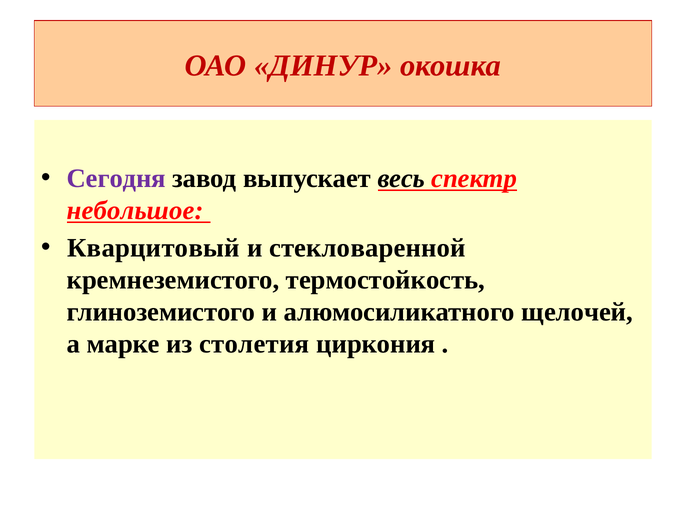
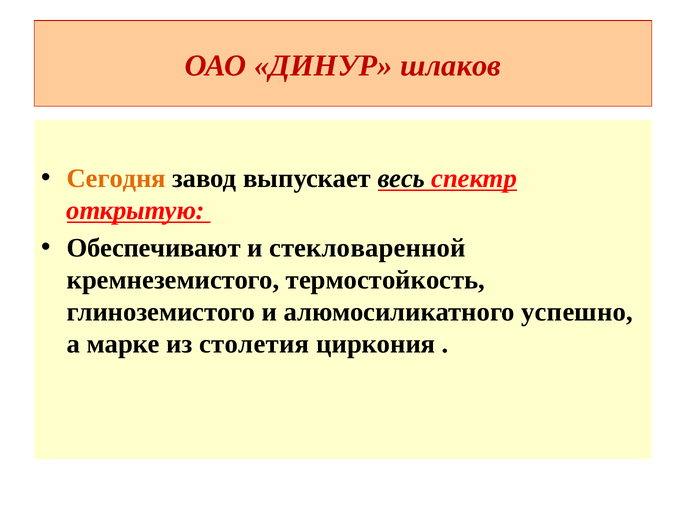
окошка: окошка -> шлаков
Сегодня colour: purple -> orange
небольшое: небольшое -> открытую
Кварцитовый: Кварцитовый -> Обеспечивают
щелочей: щелочей -> успешно
